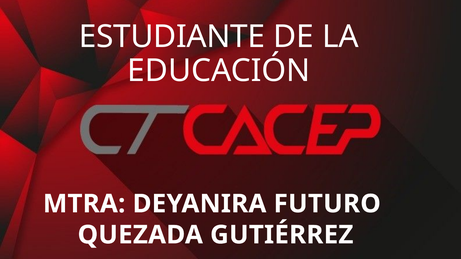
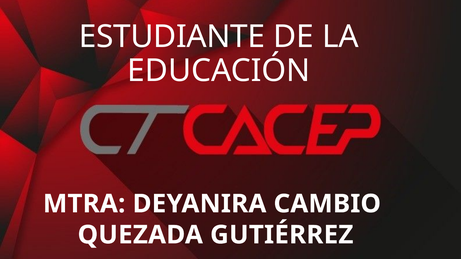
FUTURO: FUTURO -> CAMBIO
